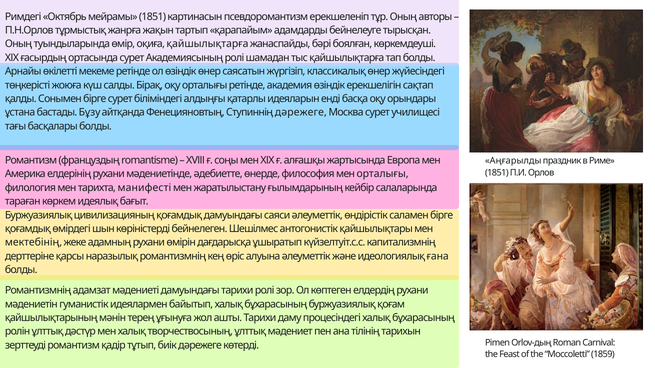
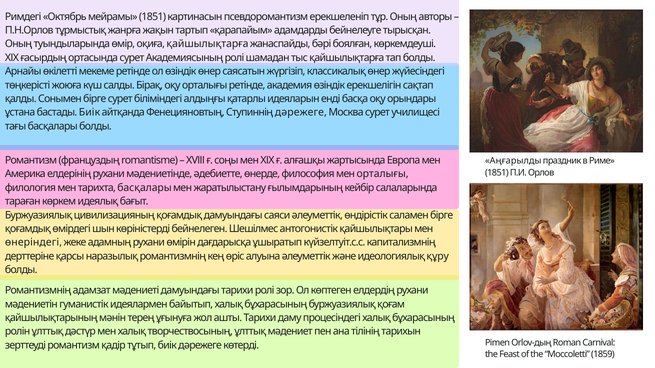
бастады Бұзу: Бұзу -> Биік
тарихта манифесті: манифесті -> басқалары
мектебінің: мектебінің -> өнеріндегі
ғана: ғана -> құру
